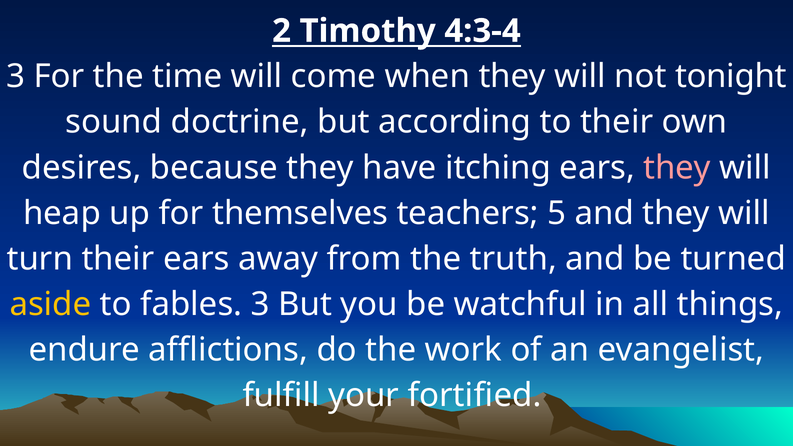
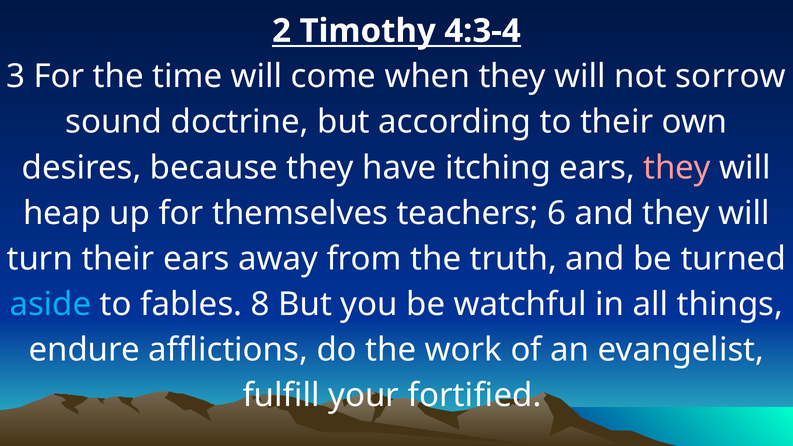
tonight: tonight -> sorrow
5: 5 -> 6
aside colour: yellow -> light blue
fables 3: 3 -> 8
